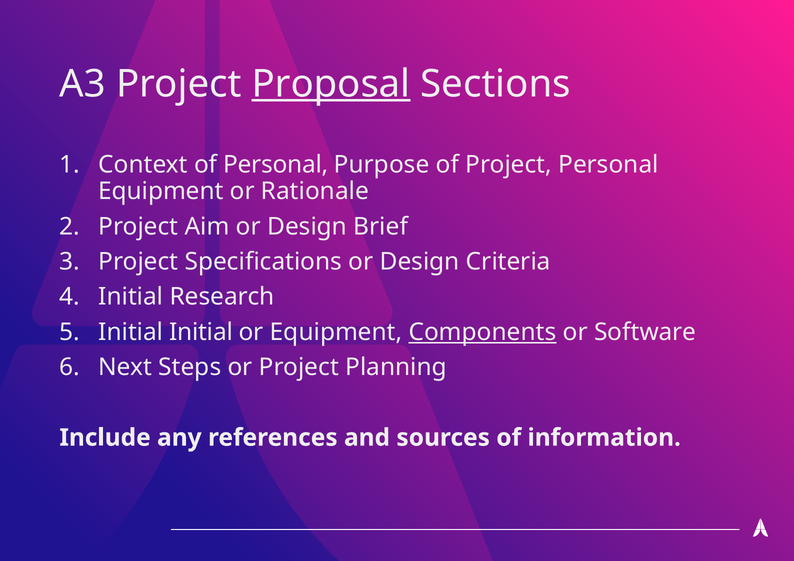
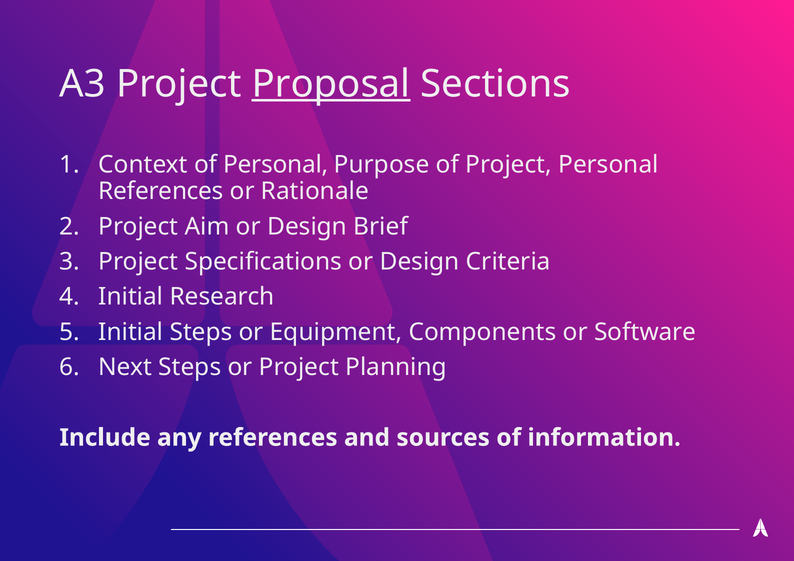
Equipment at (161, 191): Equipment -> References
Initial Initial: Initial -> Steps
Components underline: present -> none
